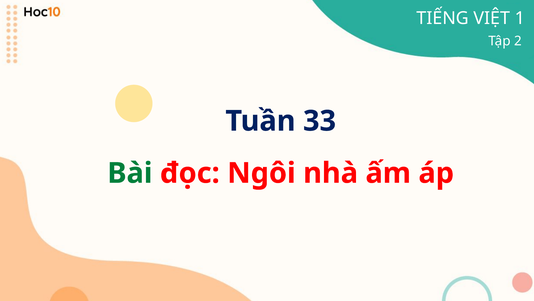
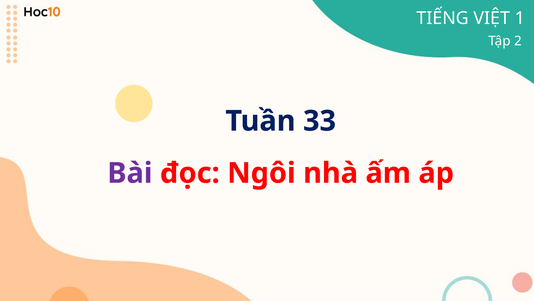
Bài colour: green -> purple
